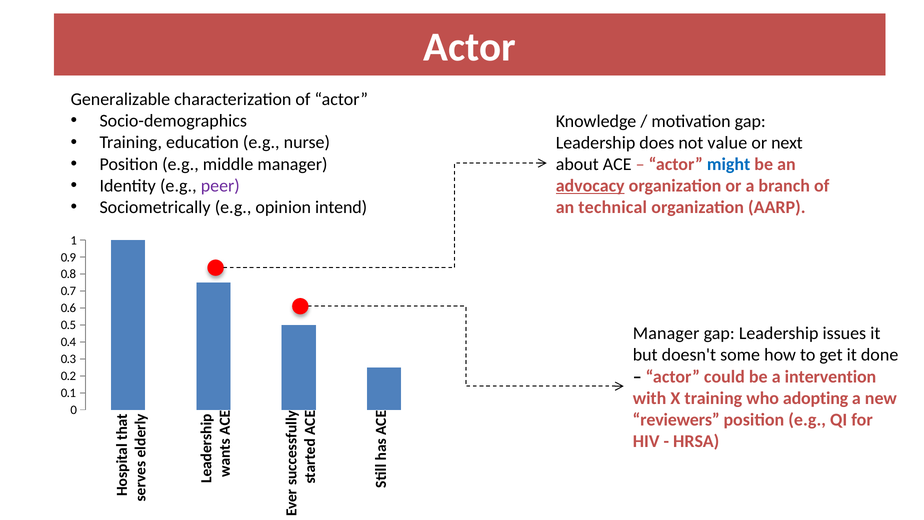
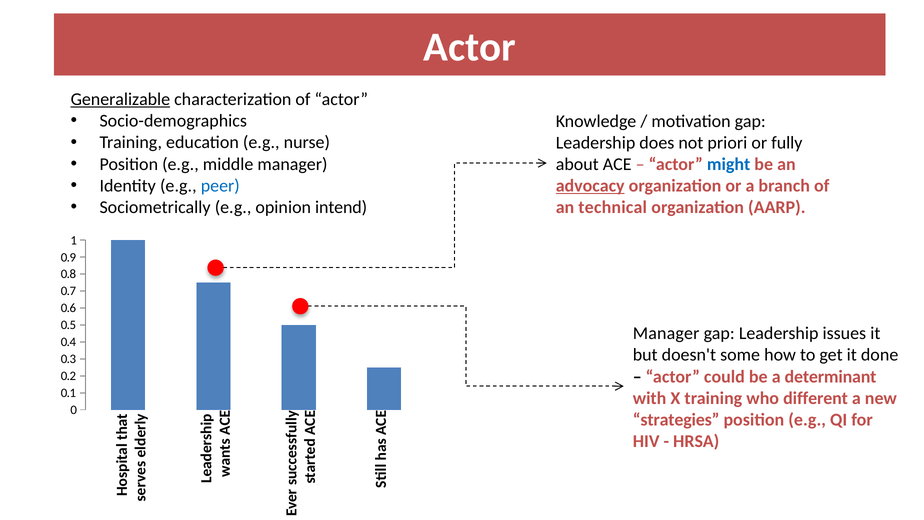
Generalizable underline: none -> present
value: value -> priori
next: next -> fully
peer colour: purple -> blue
intervention: intervention -> determinant
adopting: adopting -> different
reviewers: reviewers -> strategies
